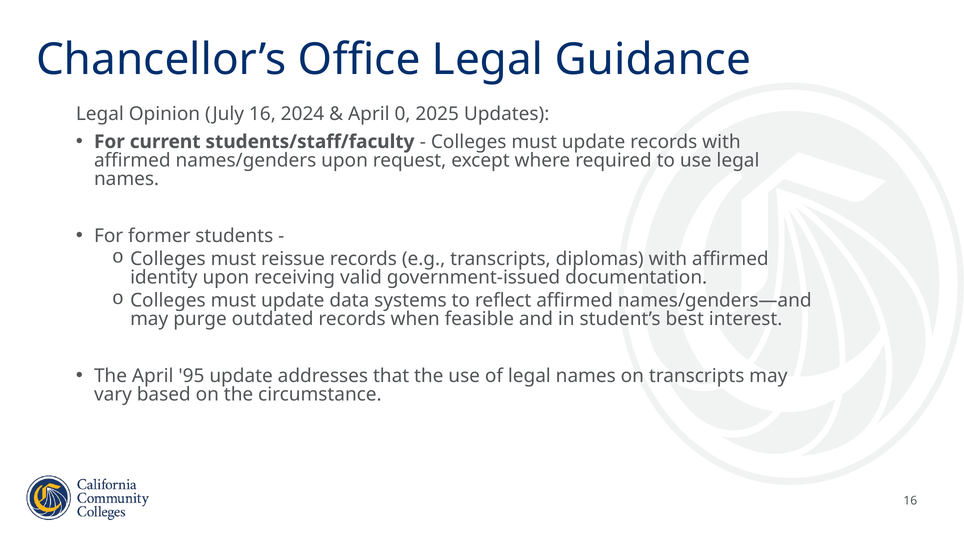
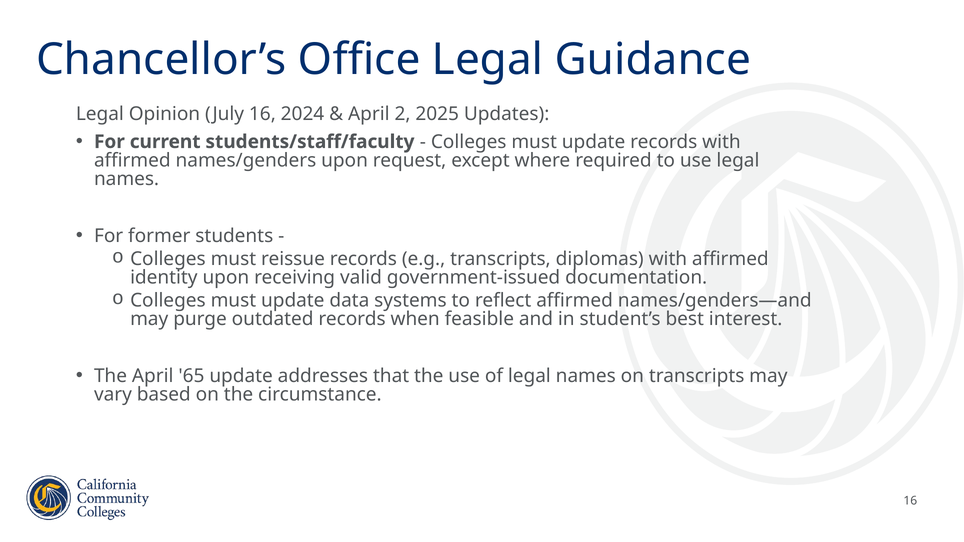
0: 0 -> 2
95: 95 -> 65
